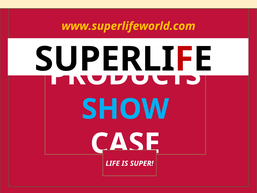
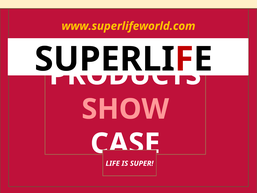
SHOW colour: light blue -> pink
